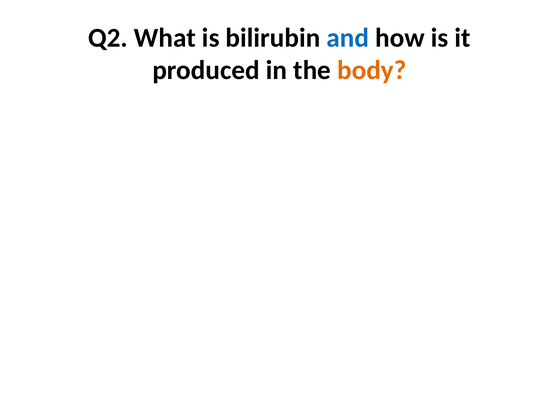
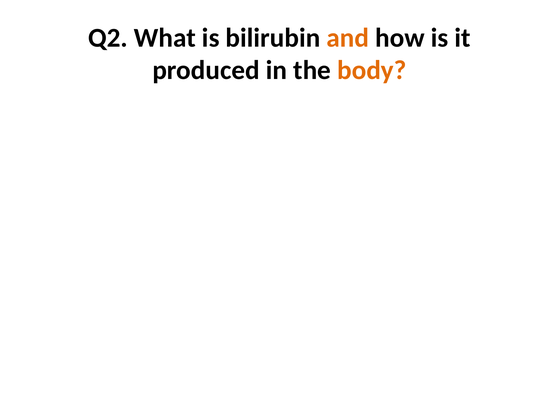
and colour: blue -> orange
